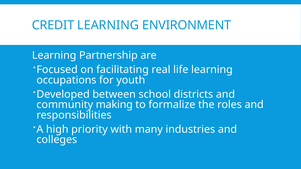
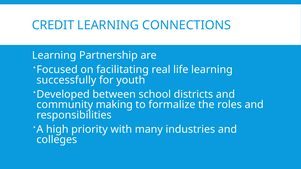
ENVIRONMENT: ENVIRONMENT -> CONNECTIONS
occupations: occupations -> successfully
